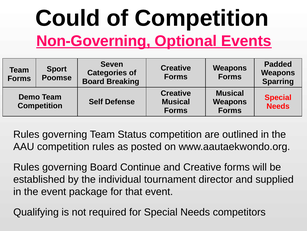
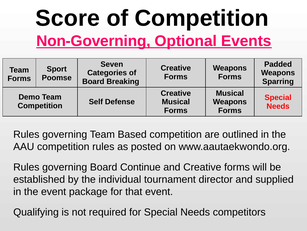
Could: Could -> Score
Status: Status -> Based
